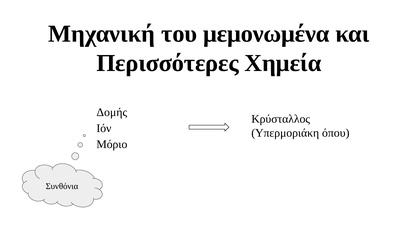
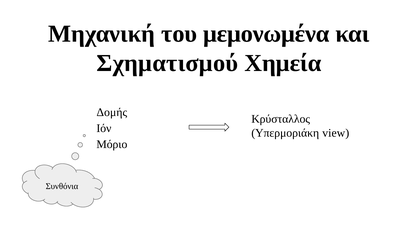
Περισσότερες: Περισσότερες -> Σχηματισμού
όπου: όπου -> view
